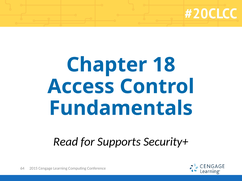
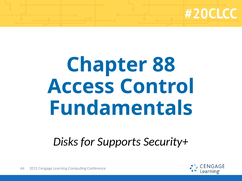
18: 18 -> 88
Read: Read -> Disks
